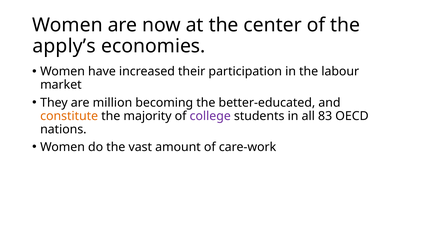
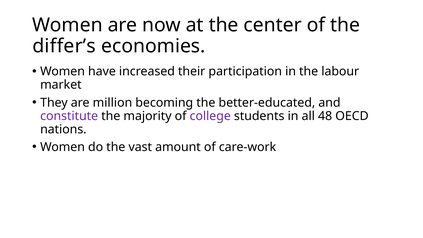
apply’s: apply’s -> differ’s
constitute colour: orange -> purple
83: 83 -> 48
